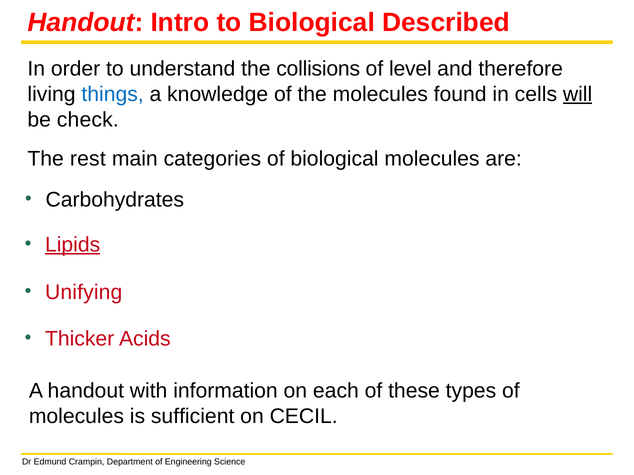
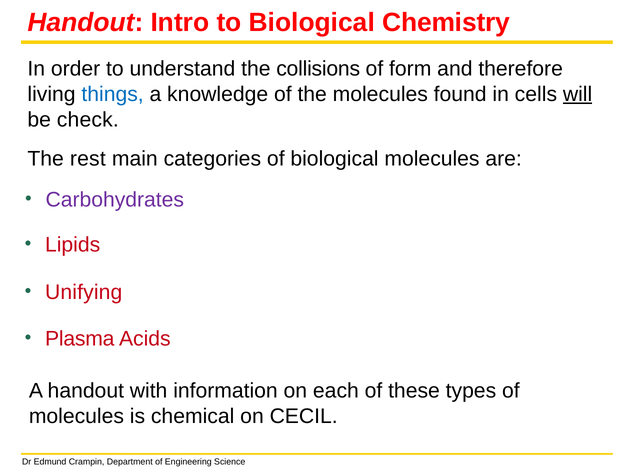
Described: Described -> Chemistry
level: level -> form
Carbohydrates colour: black -> purple
Lipids underline: present -> none
Thicker: Thicker -> Plasma
sufficient: sufficient -> chemical
